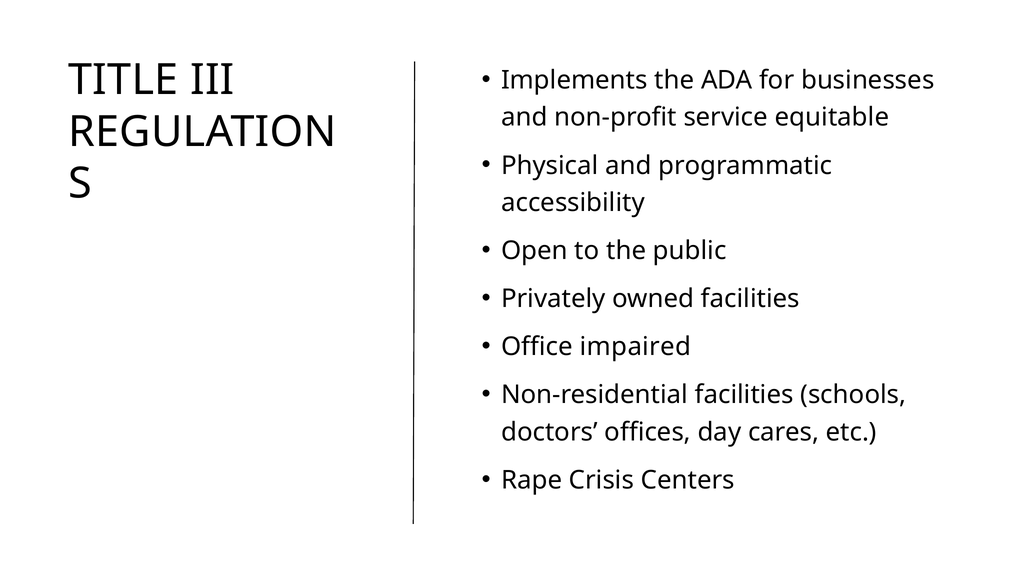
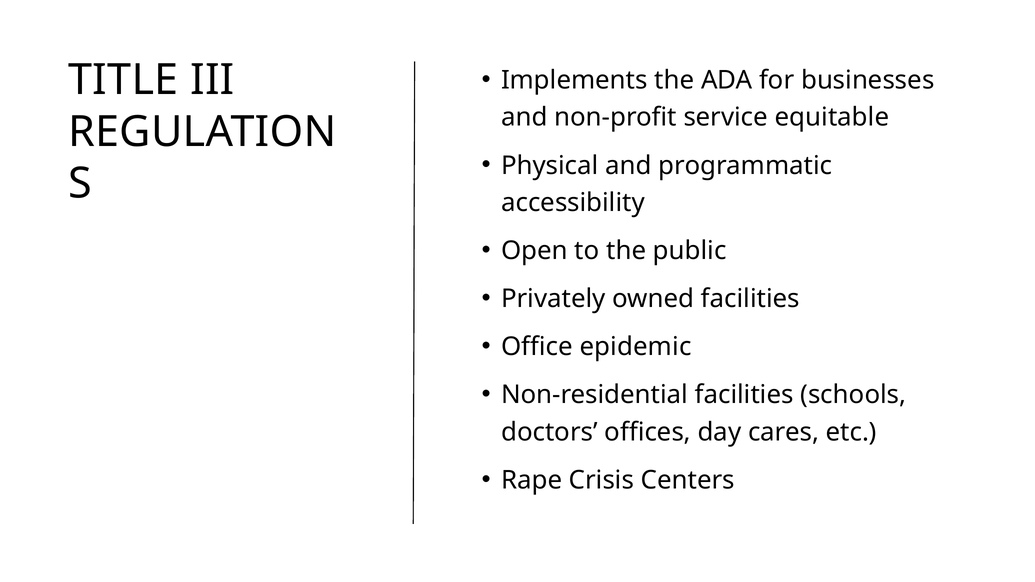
impaired: impaired -> epidemic
